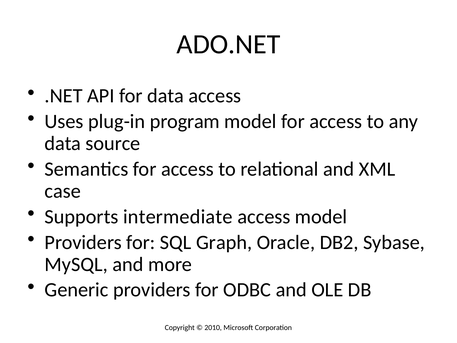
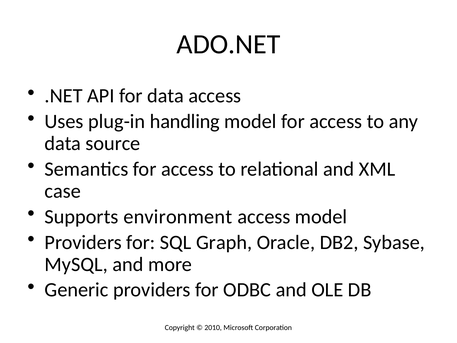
program: program -> handling
intermediate: intermediate -> environment
